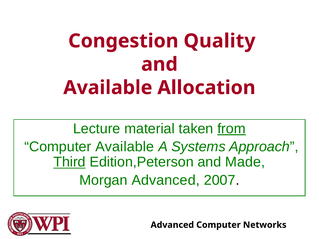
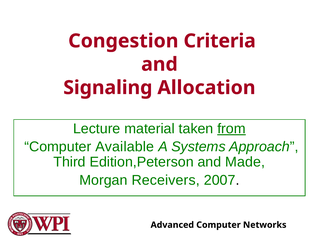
Quality: Quality -> Criteria
Available at (108, 88): Available -> Signaling
Third underline: present -> none
Morgan Advanced: Advanced -> Receivers
